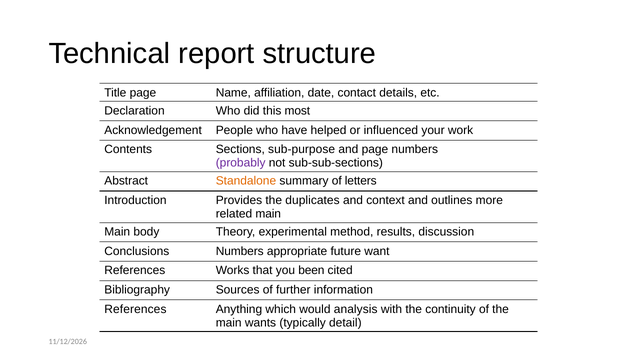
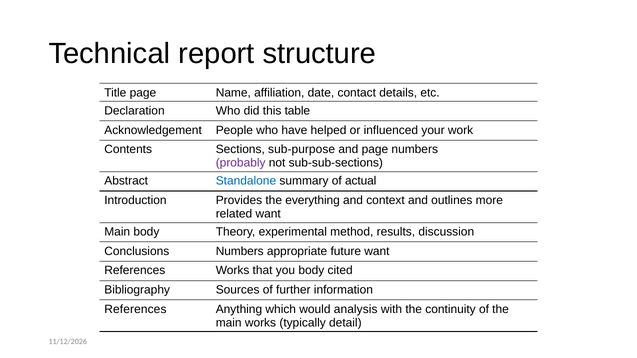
most: most -> table
Standalone colour: orange -> blue
letters: letters -> actual
duplicates: duplicates -> everything
related main: main -> want
you been: been -> body
main wants: wants -> works
